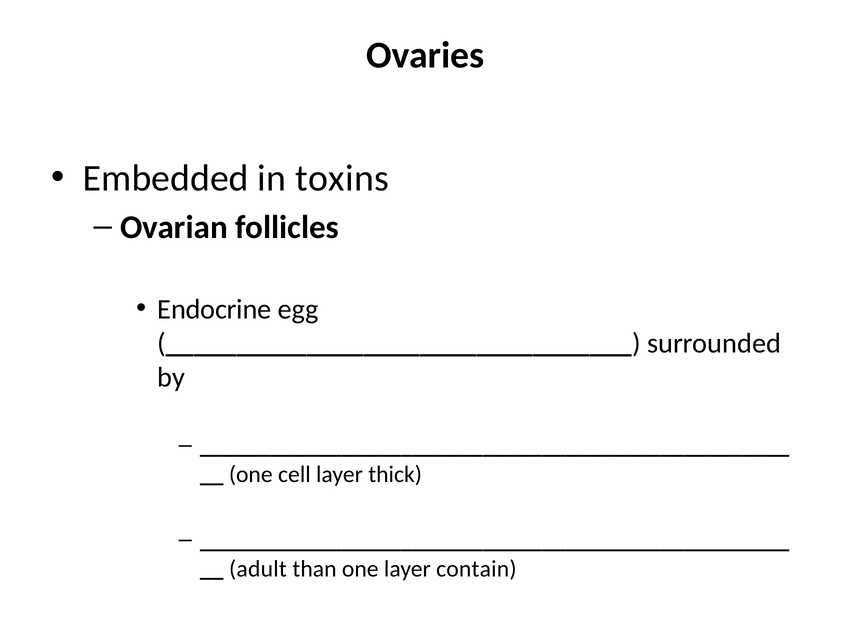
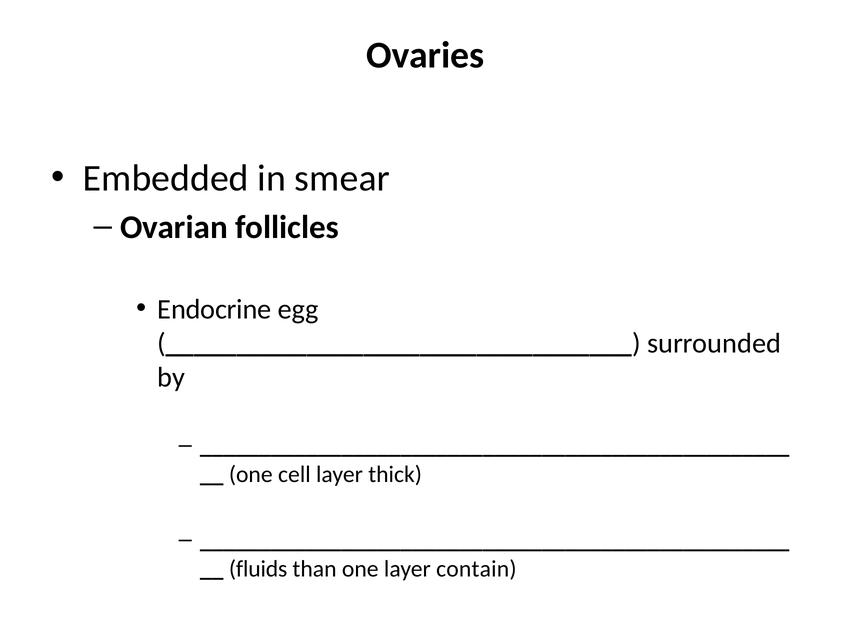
toxins: toxins -> smear
adult: adult -> fluids
